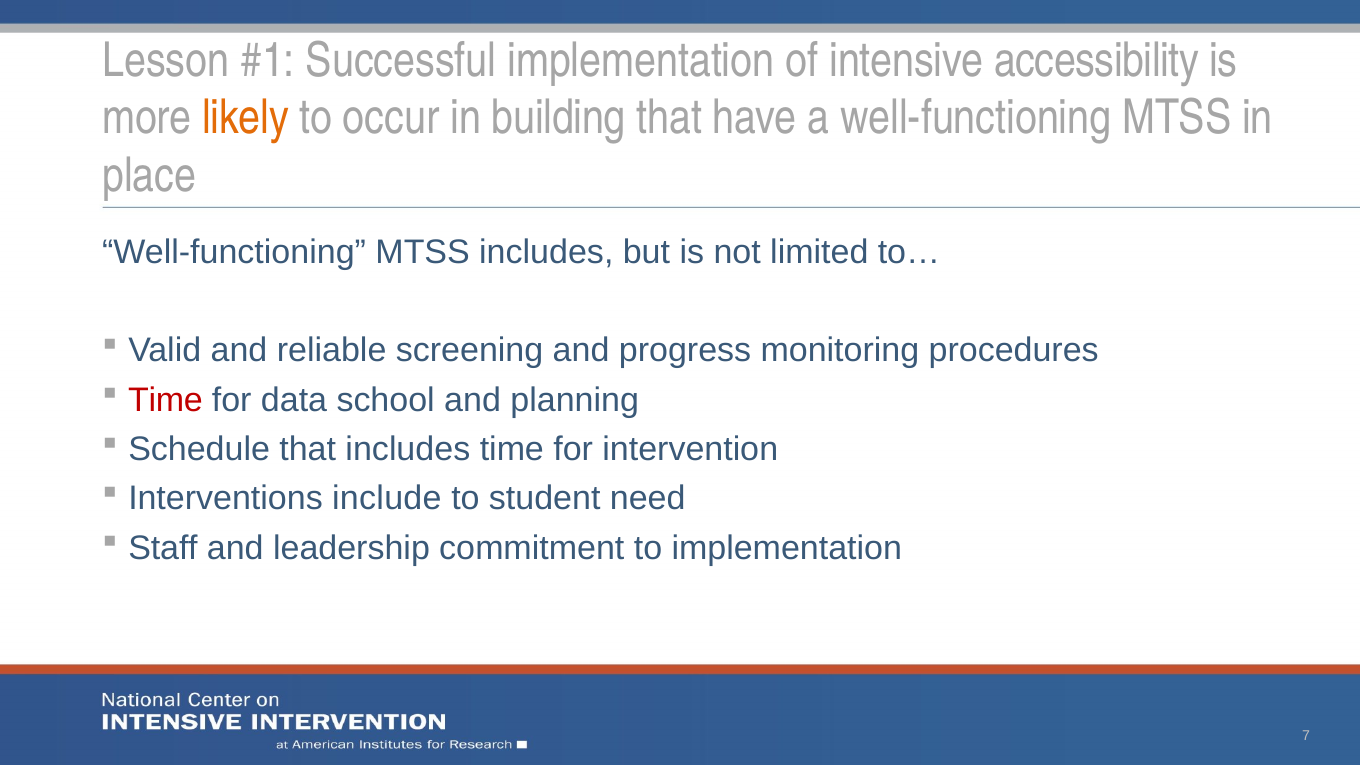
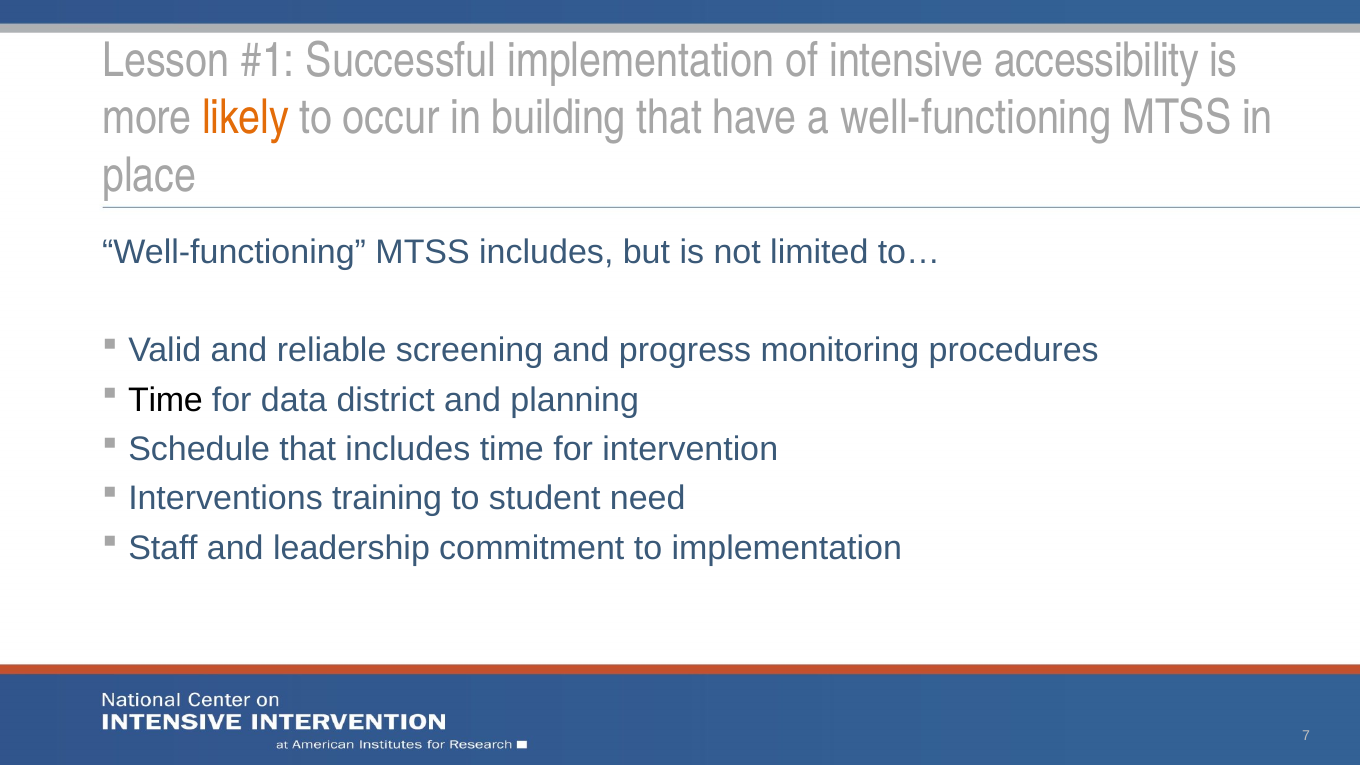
Time at (165, 400) colour: red -> black
school: school -> district
include: include -> training
